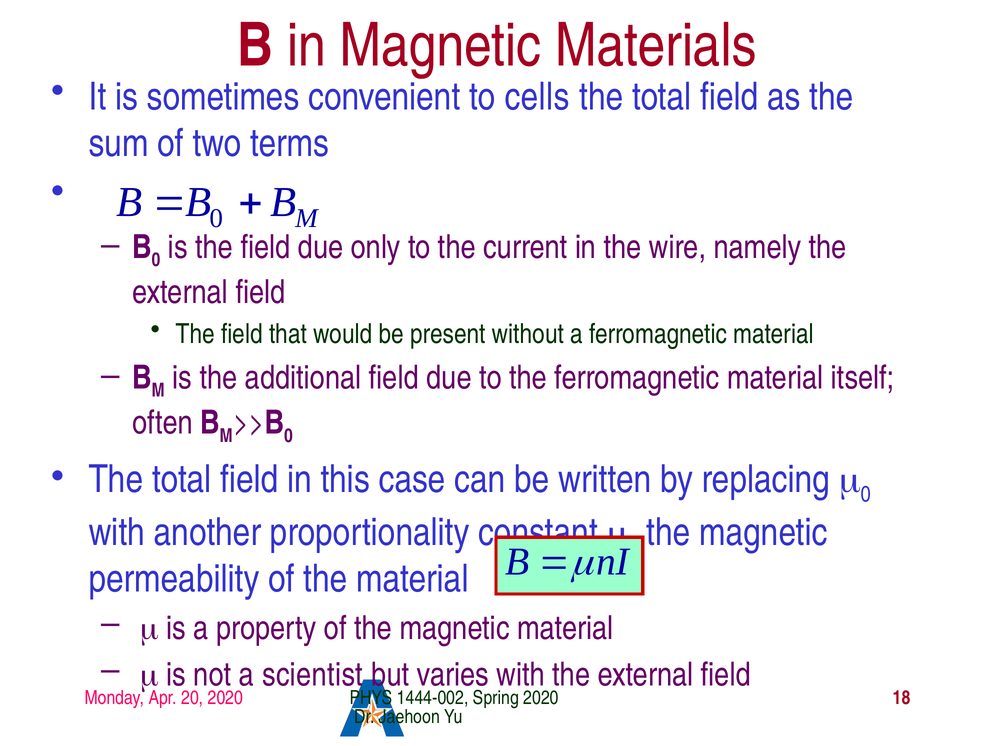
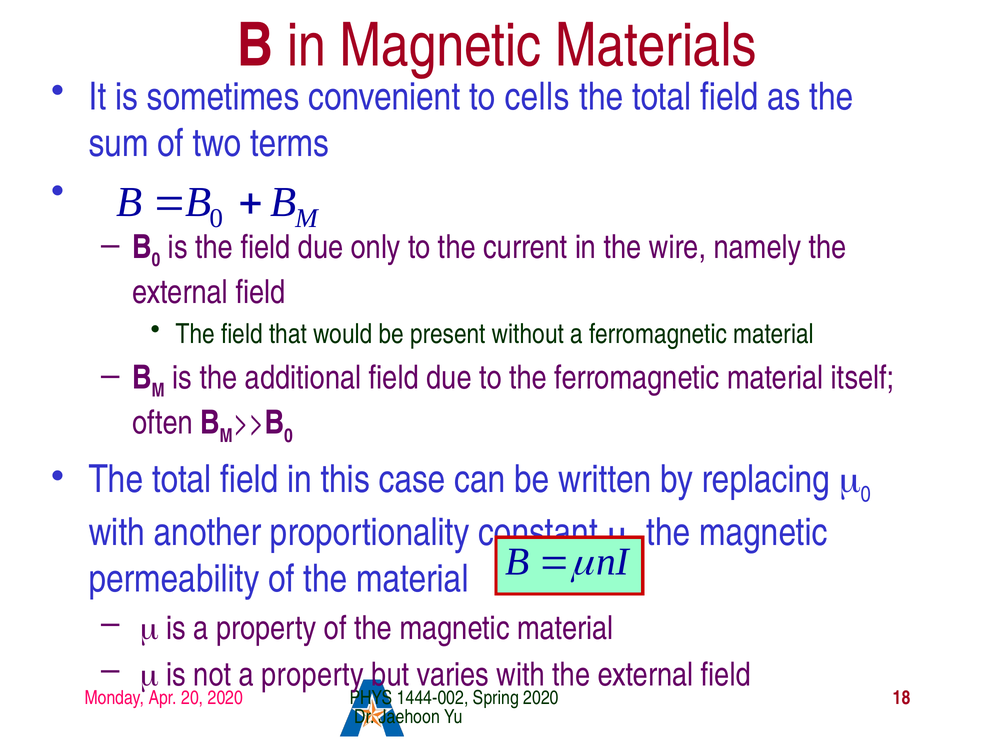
not a scientist: scientist -> property
